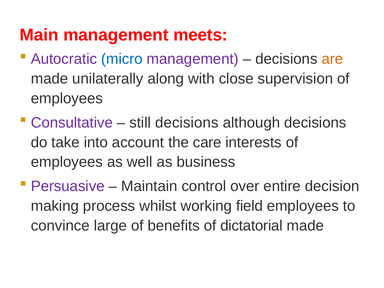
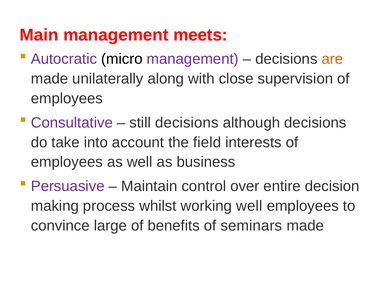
micro colour: blue -> black
care: care -> field
working field: field -> well
dictatorial: dictatorial -> seminars
